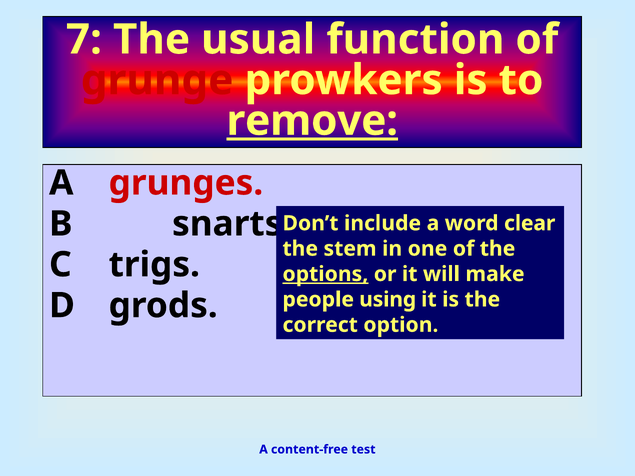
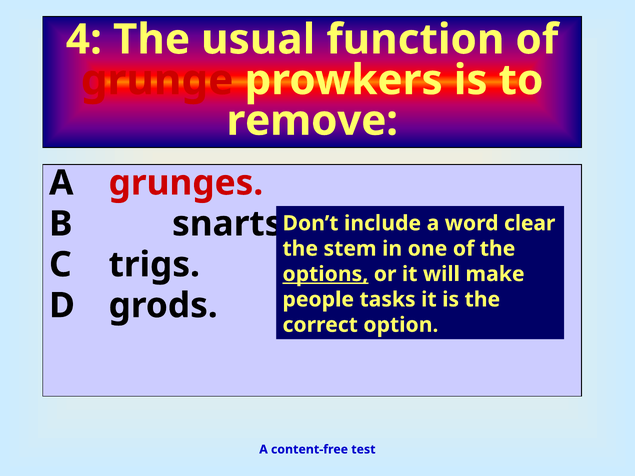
7: 7 -> 4
remove underline: present -> none
using: using -> tasks
